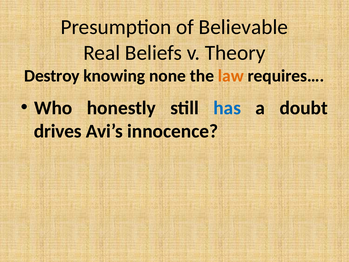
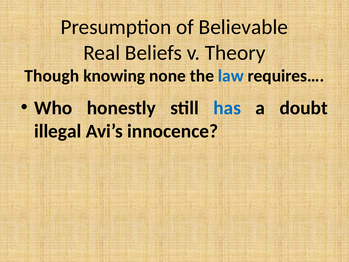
Destroy: Destroy -> Though
law colour: orange -> blue
drives: drives -> illegal
